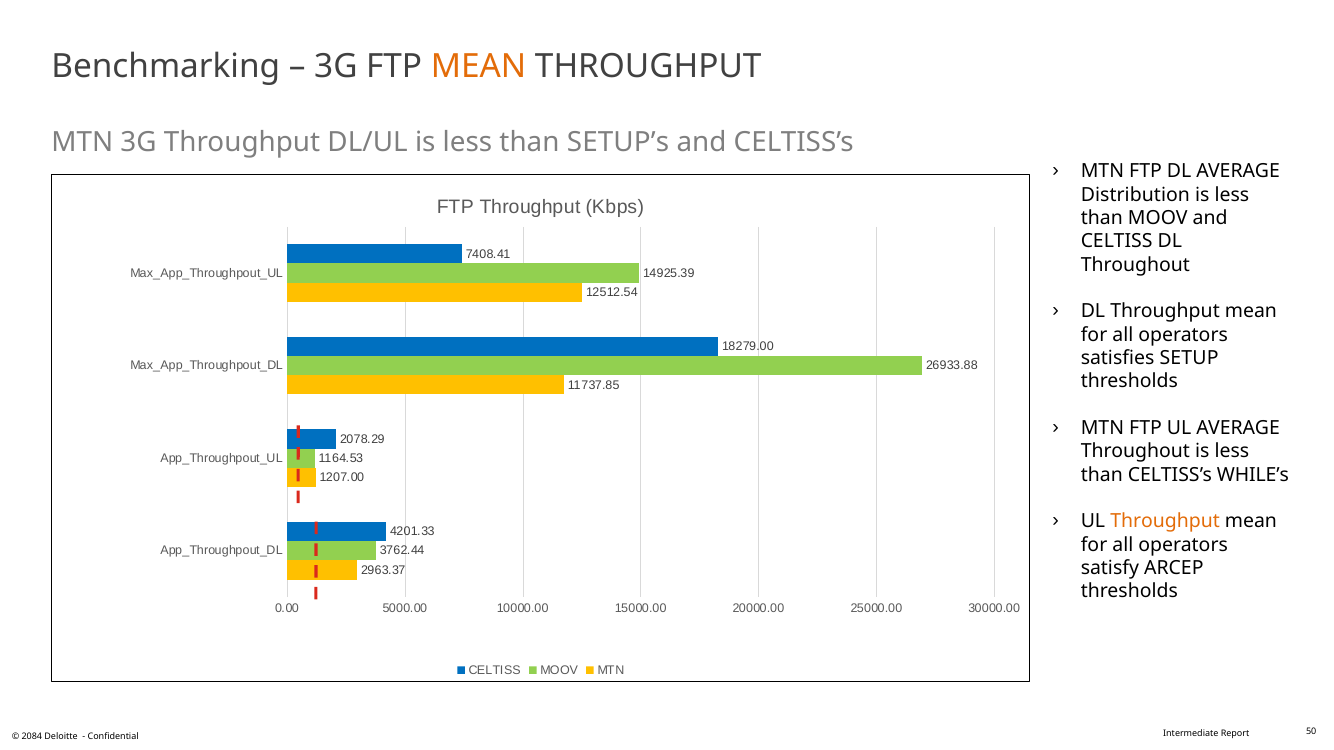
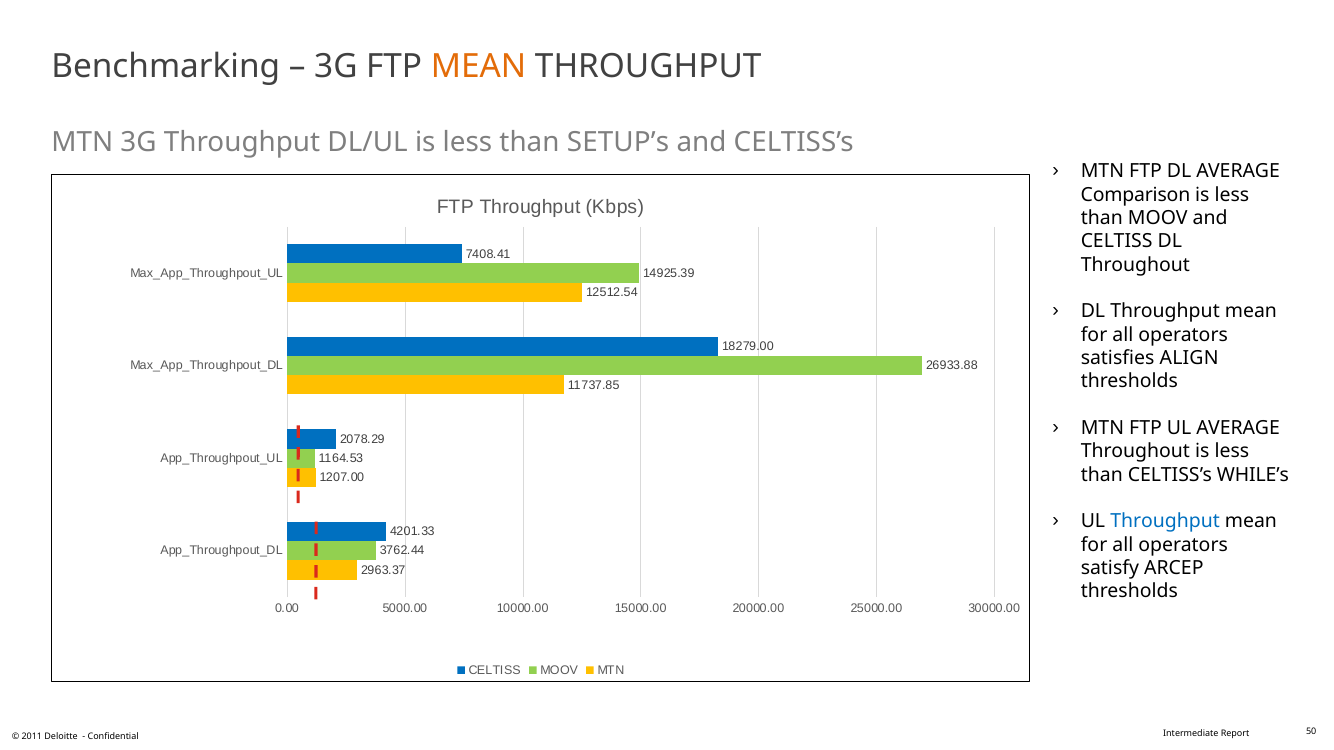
Distribution: Distribution -> Comparison
SETUP: SETUP -> ALIGN
Throughput at (1165, 522) colour: orange -> blue
2084: 2084 -> 2011
